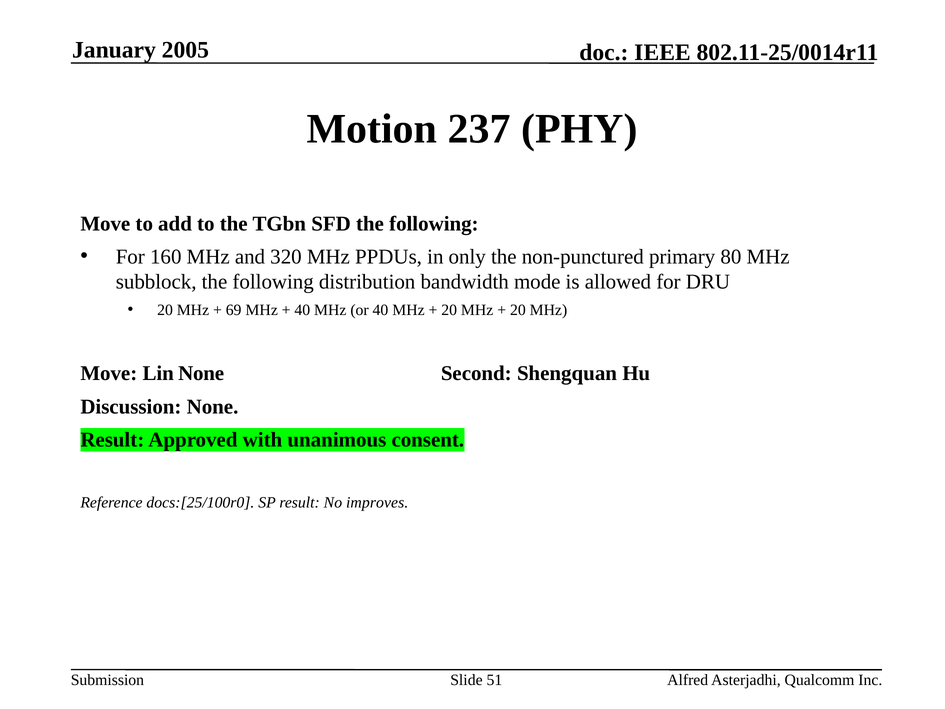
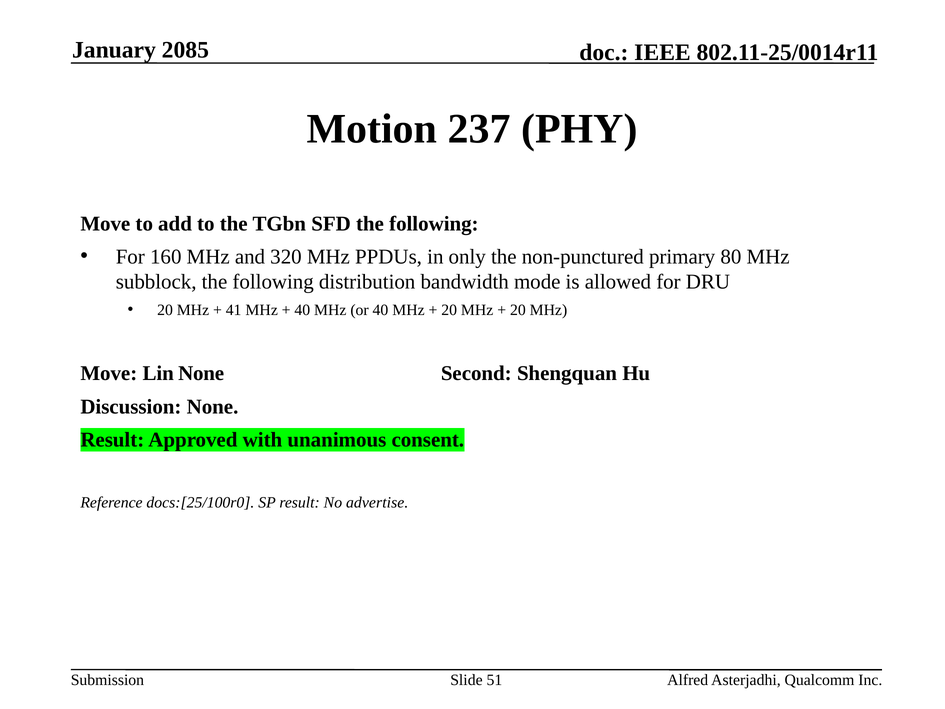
2005: 2005 -> 2085
69: 69 -> 41
improves: improves -> advertise
